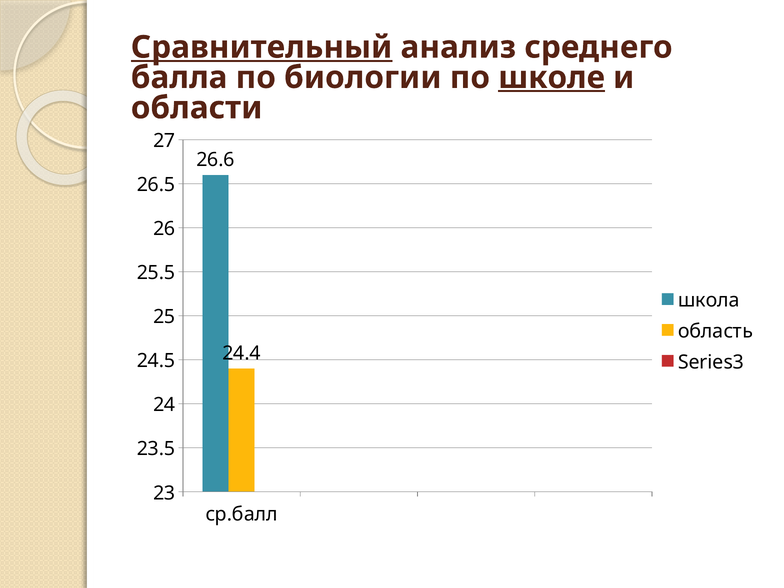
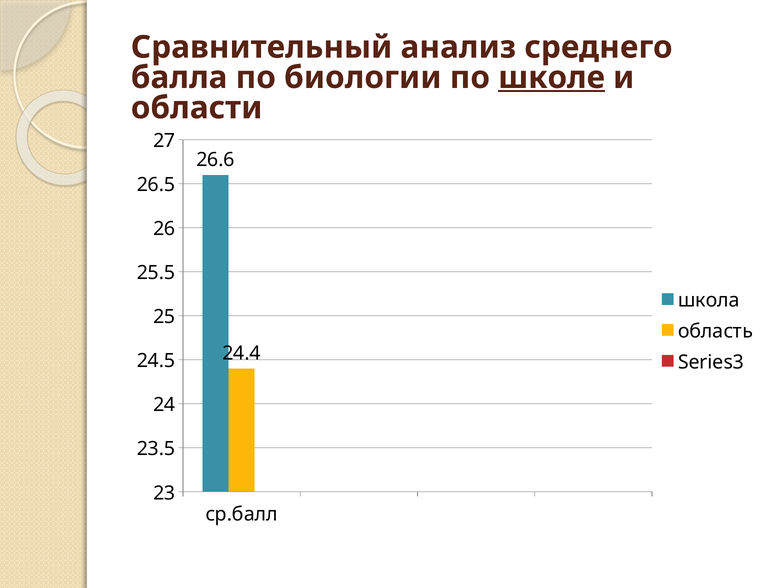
Сравнительный underline: present -> none
